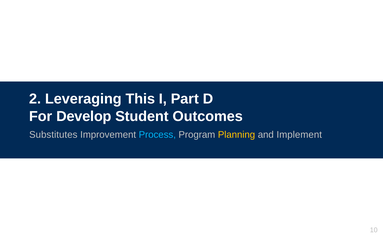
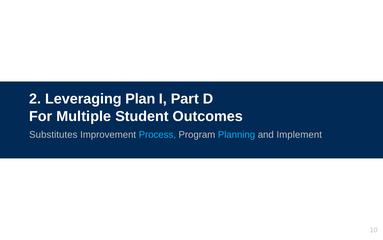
This: This -> Plan
Develop: Develop -> Multiple
Planning colour: yellow -> light blue
